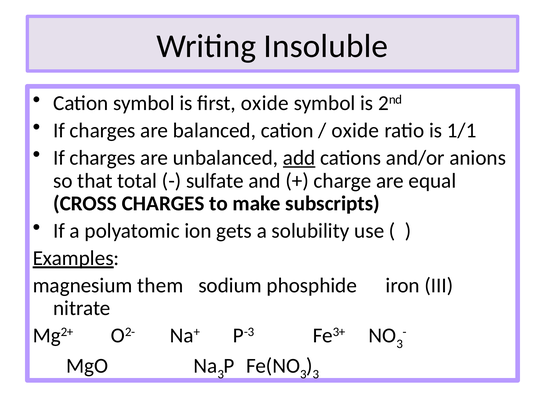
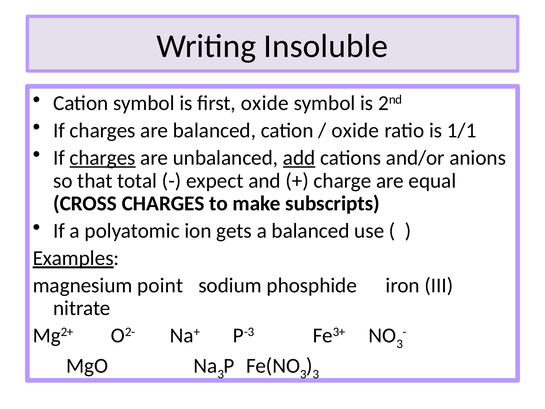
charges at (103, 158) underline: none -> present
sulfate: sulfate -> expect
a solubility: solubility -> balanced
them: them -> point
